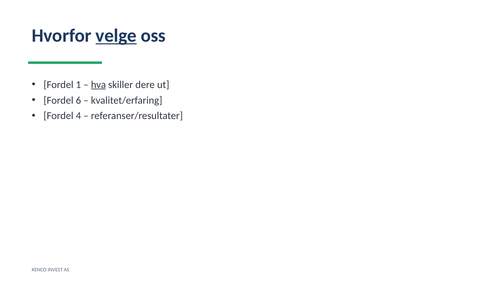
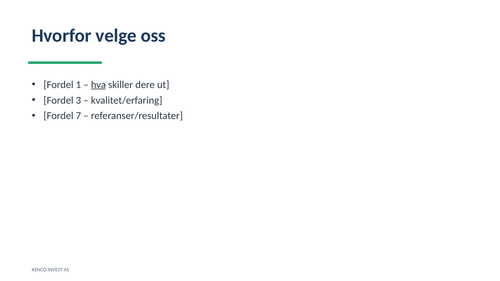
velge underline: present -> none
6: 6 -> 3
4: 4 -> 7
